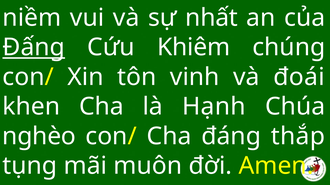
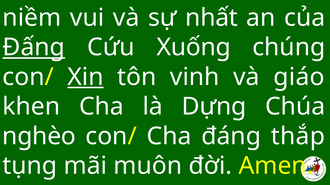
Khiêm: Khiêm -> Xuống
Xin underline: none -> present
đoái: đoái -> giáo
Hạnh: Hạnh -> Dựng
